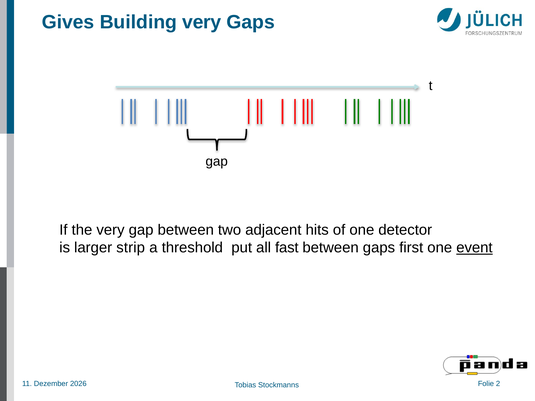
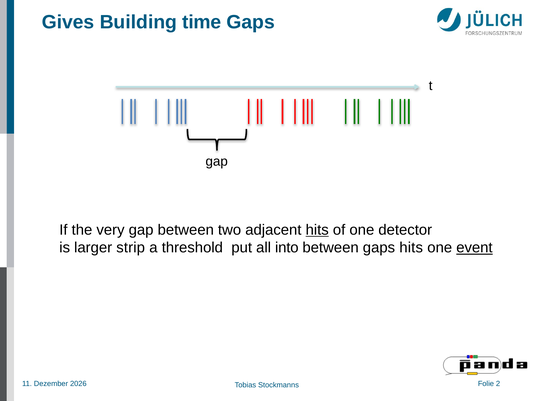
Building very: very -> time
hits at (317, 230) underline: none -> present
fast: fast -> into
gaps first: first -> hits
